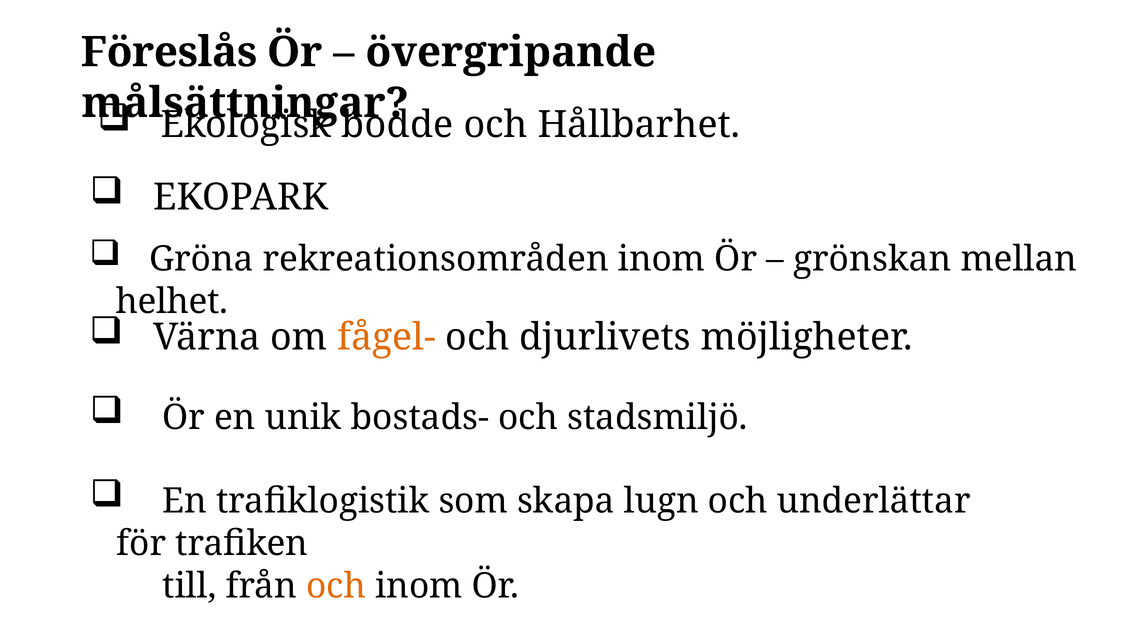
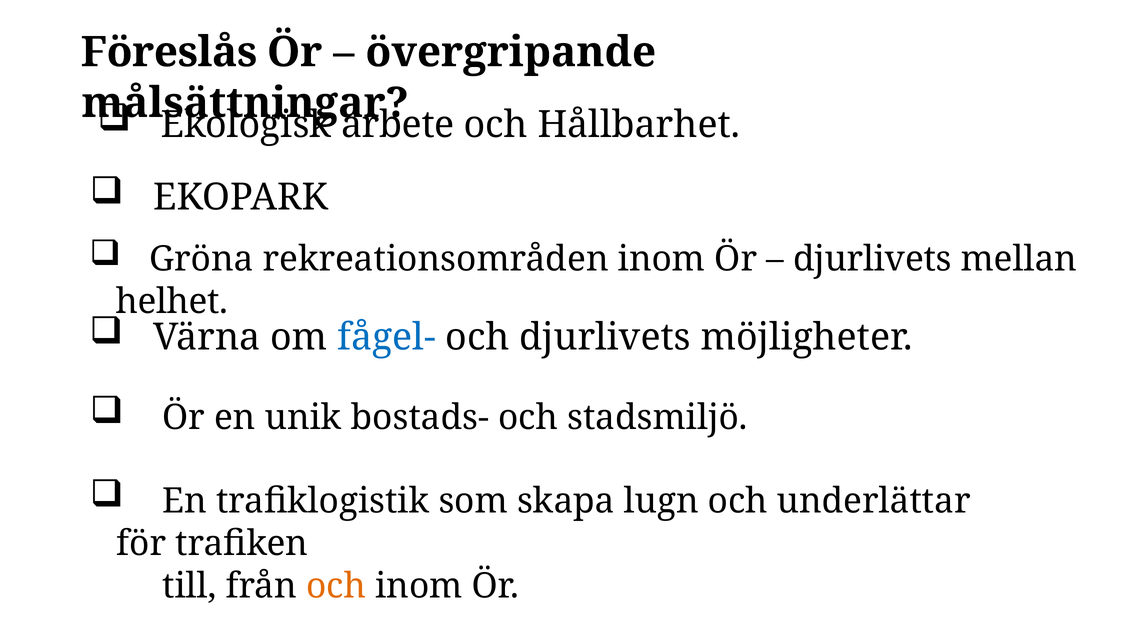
bodde: bodde -> arbete
grönskan at (872, 259): grönskan -> djurlivets
fågel- colour: orange -> blue
